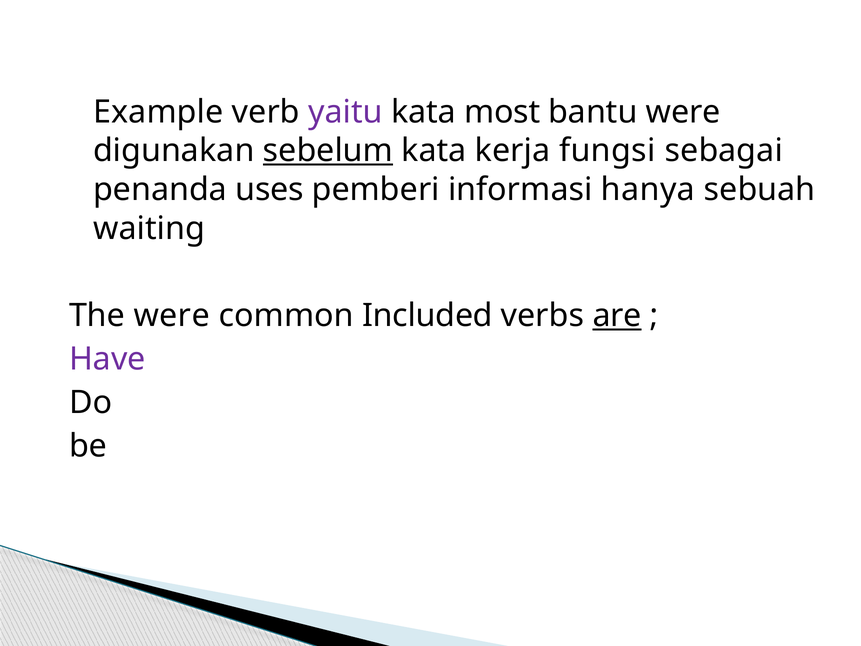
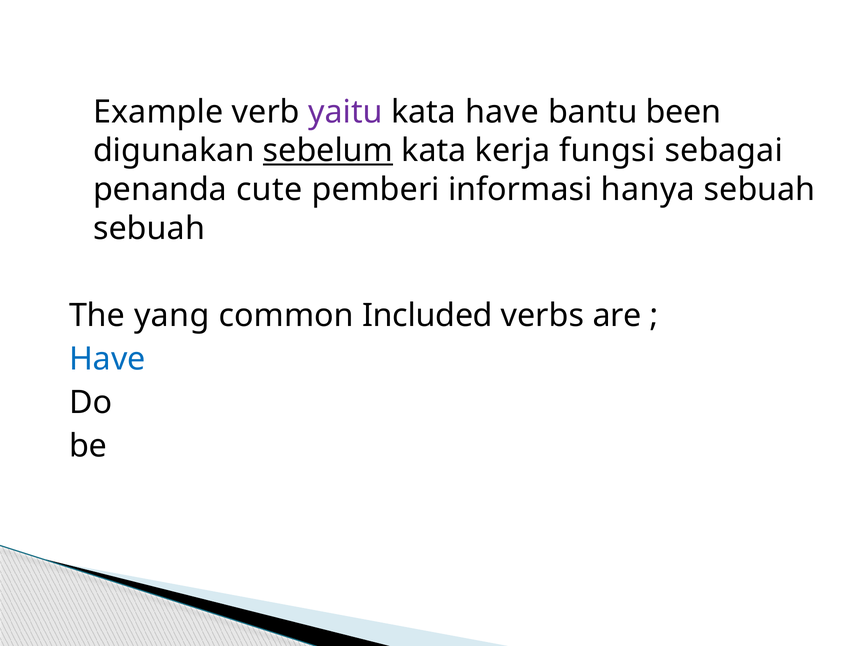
kata most: most -> have
bantu were: were -> been
uses: uses -> cute
waiting at (149, 228): waiting -> sebuah
The were: were -> yang
are underline: present -> none
Have at (107, 359) colour: purple -> blue
